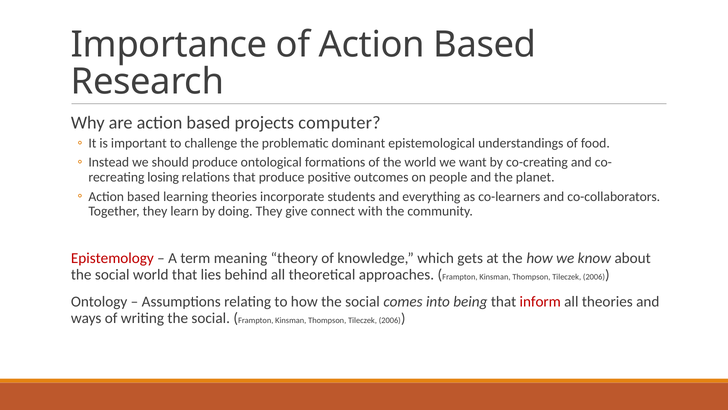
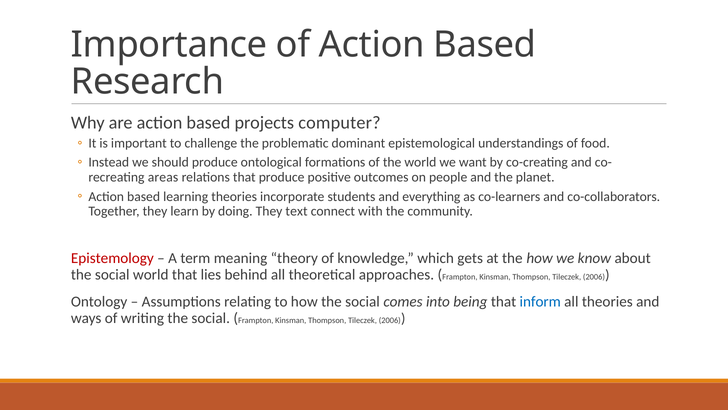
losing: losing -> areas
give: give -> text
inform colour: red -> blue
